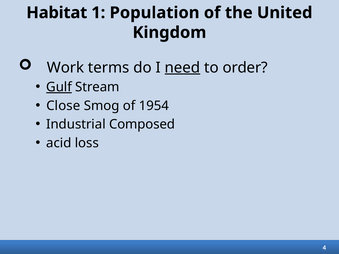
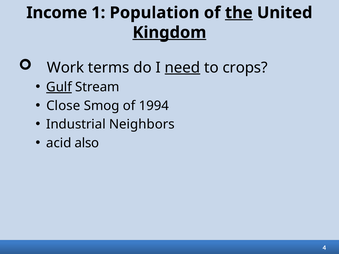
Habitat: Habitat -> Income
the underline: none -> present
Kingdom underline: none -> present
order: order -> crops
1954: 1954 -> 1994
Composed: Composed -> Neighbors
loss: loss -> also
